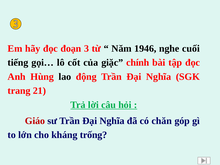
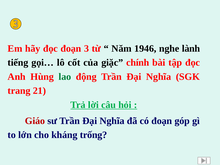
cuối: cuối -> lành
lao colour: black -> green
có chăn: chăn -> đoạn
